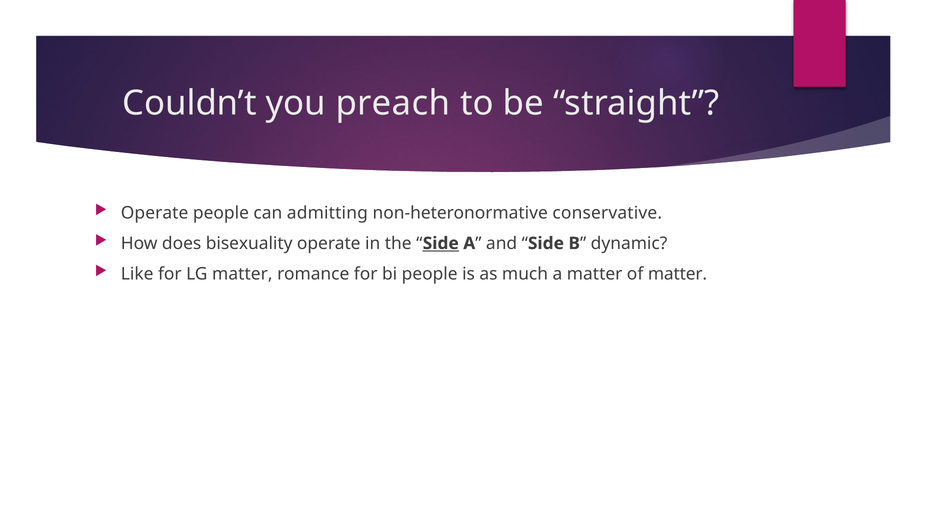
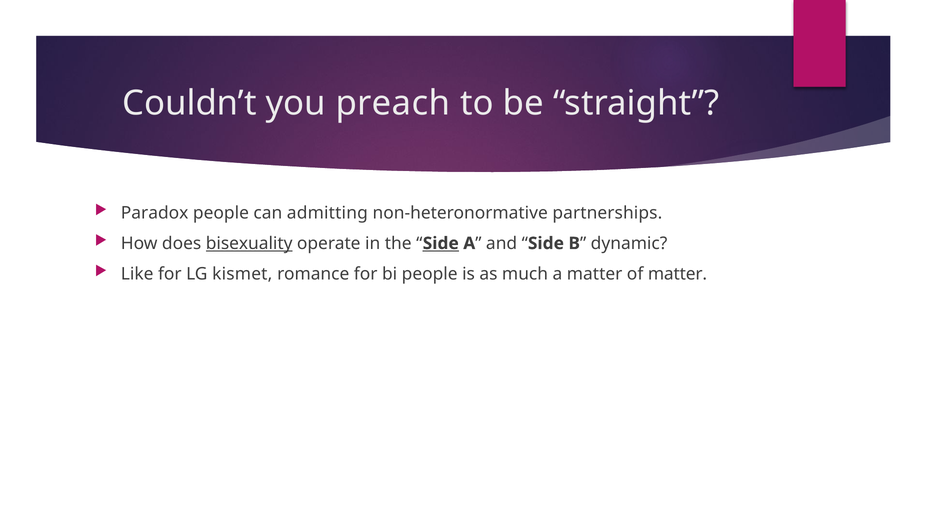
Operate at (155, 213): Operate -> Paradox
conservative: conservative -> partnerships
bisexuality underline: none -> present
LG matter: matter -> kismet
